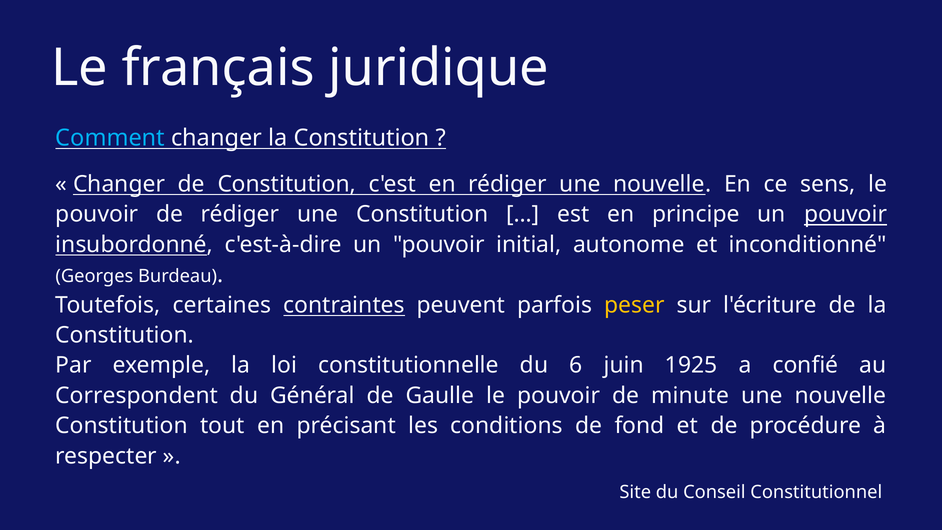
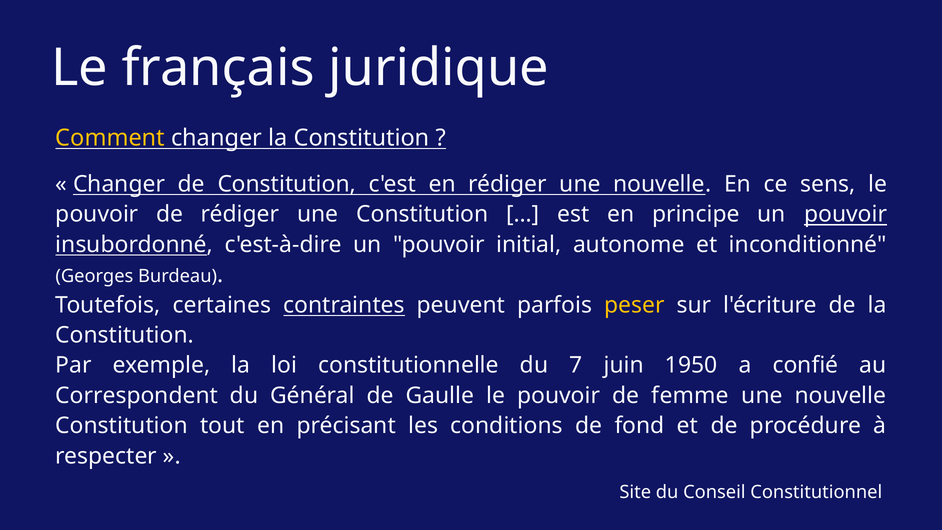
Comment colour: light blue -> yellow
6: 6 -> 7
1925: 1925 -> 1950
minute: minute -> femme
